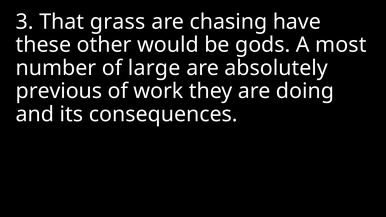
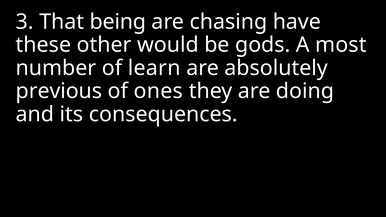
grass: grass -> being
large: large -> learn
work: work -> ones
